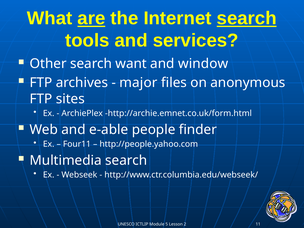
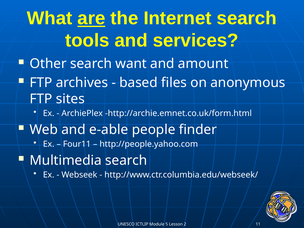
search at (247, 18) underline: present -> none
window: window -> amount
major: major -> based
